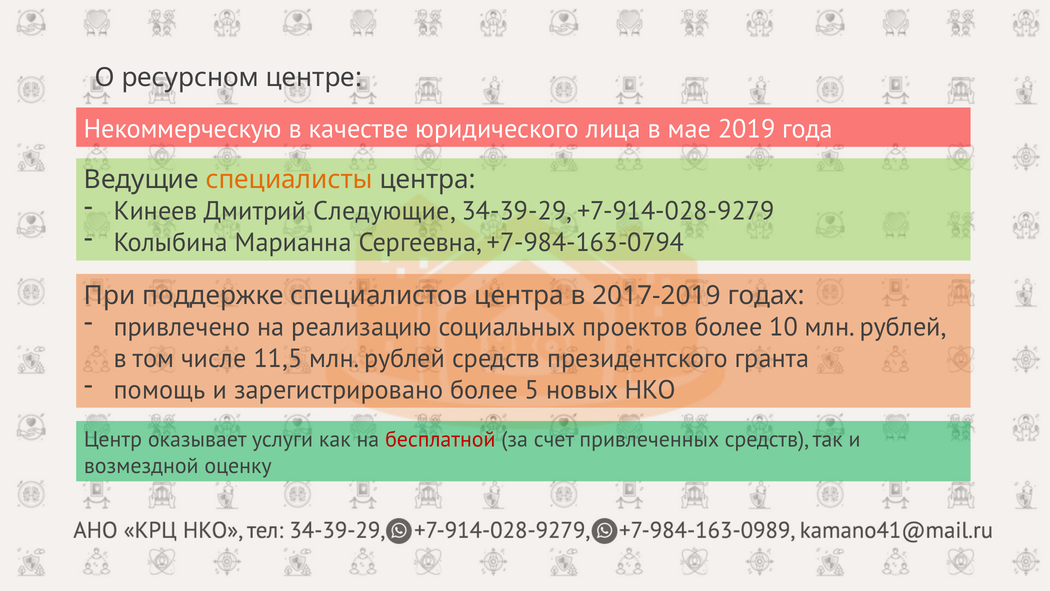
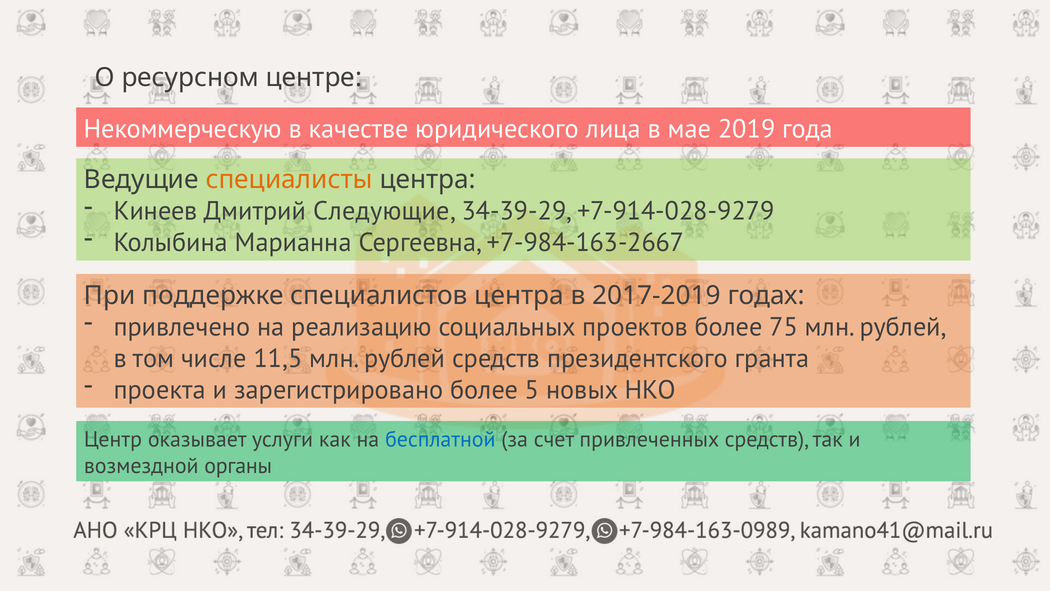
+7-984-163-0794: +7-984-163-0794 -> +7-984-163-2667
10: 10 -> 75
помощь: помощь -> проекта
бесплатной colour: red -> blue
оценку: оценку -> органы
